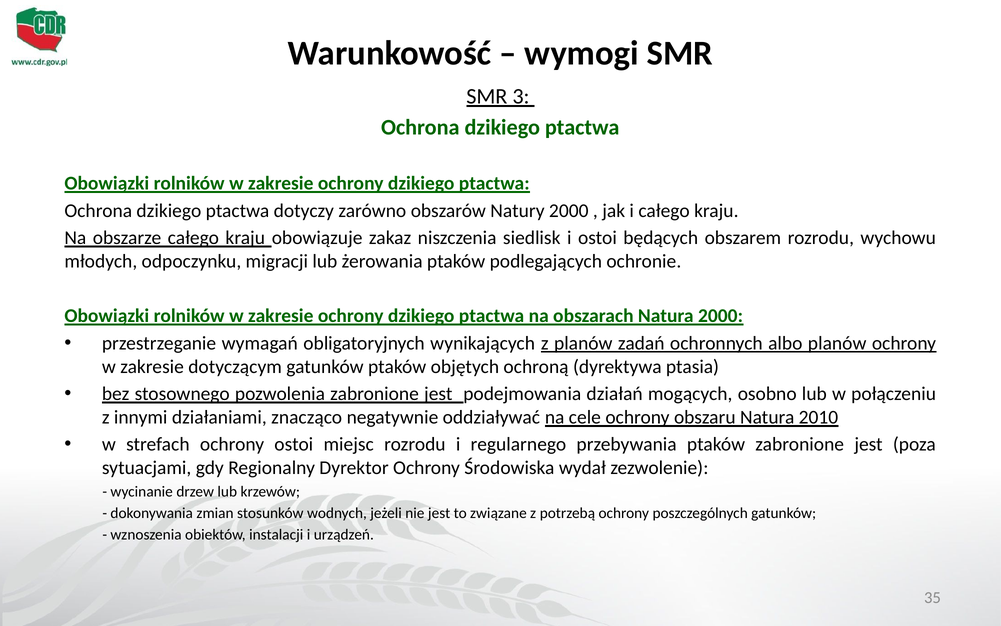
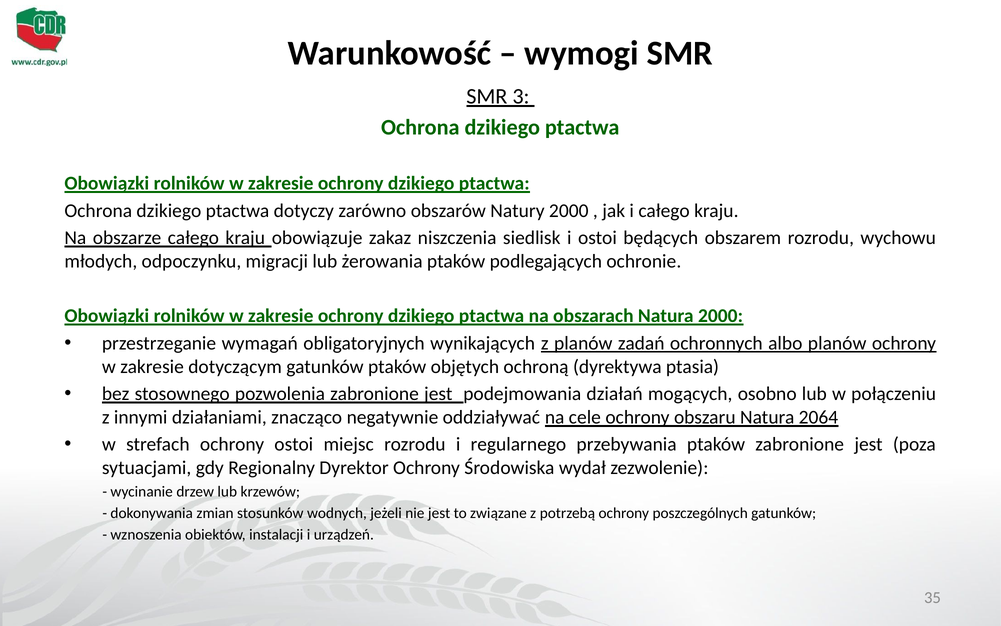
2010: 2010 -> 2064
